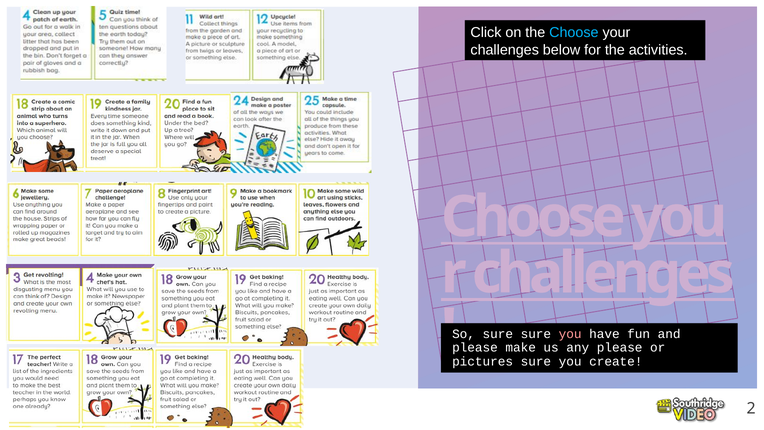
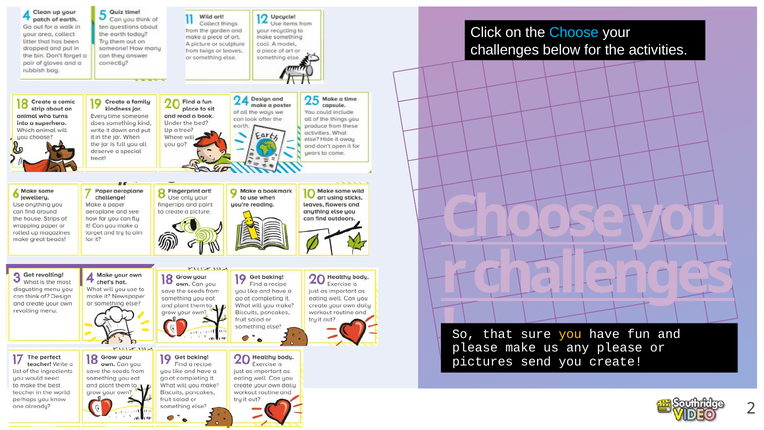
So sure: sure -> that
you at (570, 334) colour: pink -> yellow
pictures sure: sure -> send
